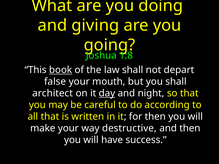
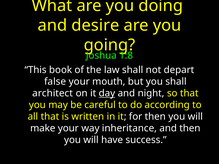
giving: giving -> desire
book underline: present -> none
destructive: destructive -> inheritance
